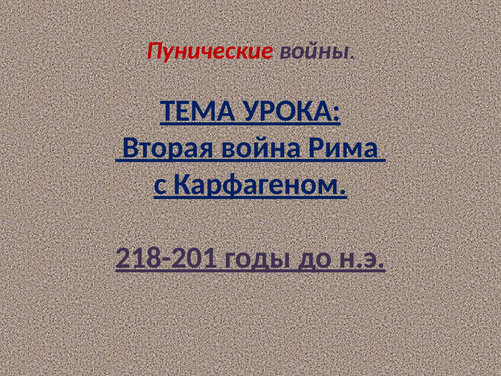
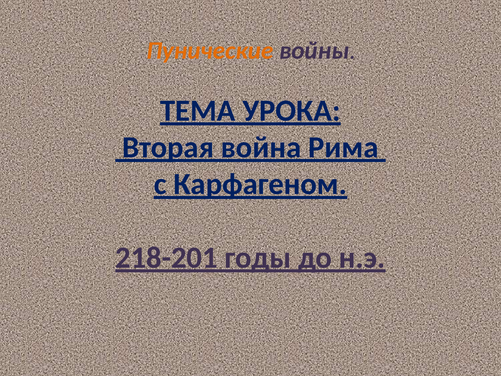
Пунические colour: red -> orange
